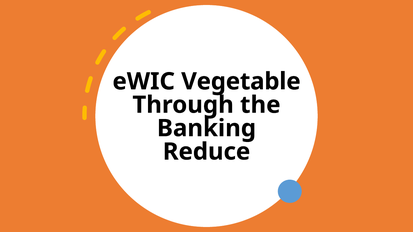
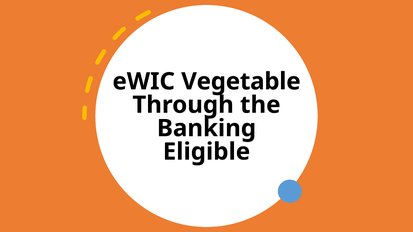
Reduce: Reduce -> Eligible
